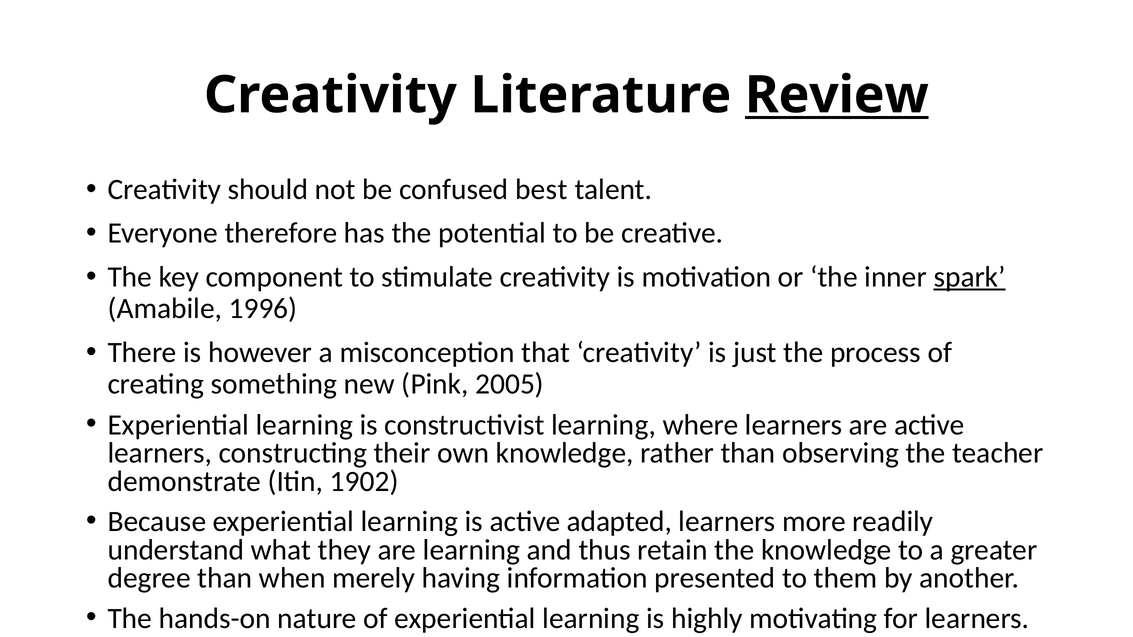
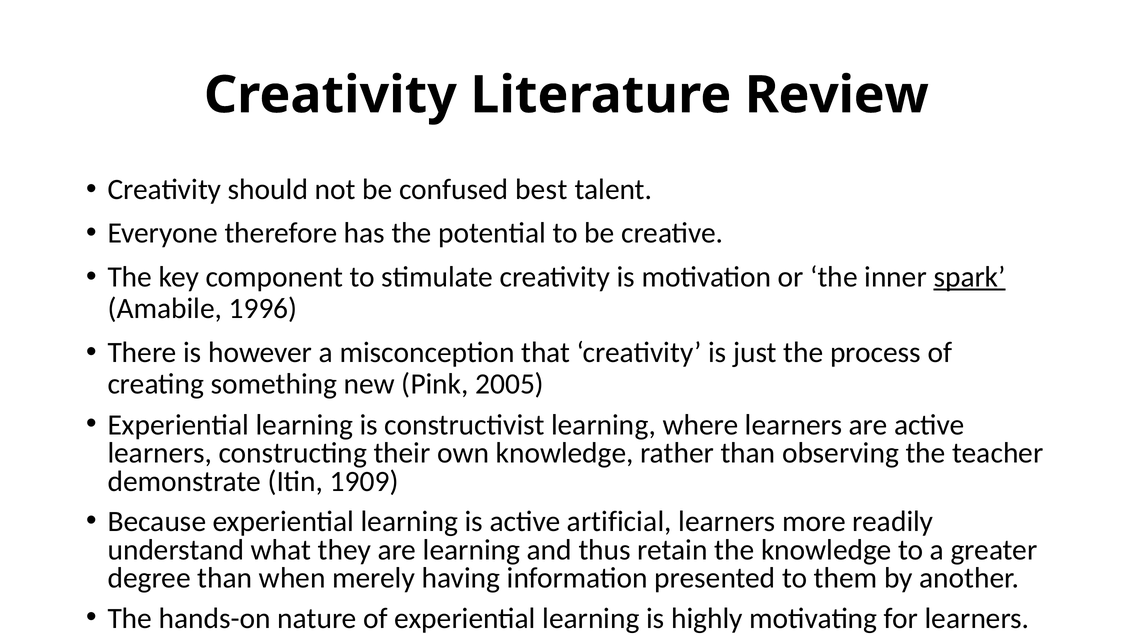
Review underline: present -> none
1902: 1902 -> 1909
adapted: adapted -> artificial
